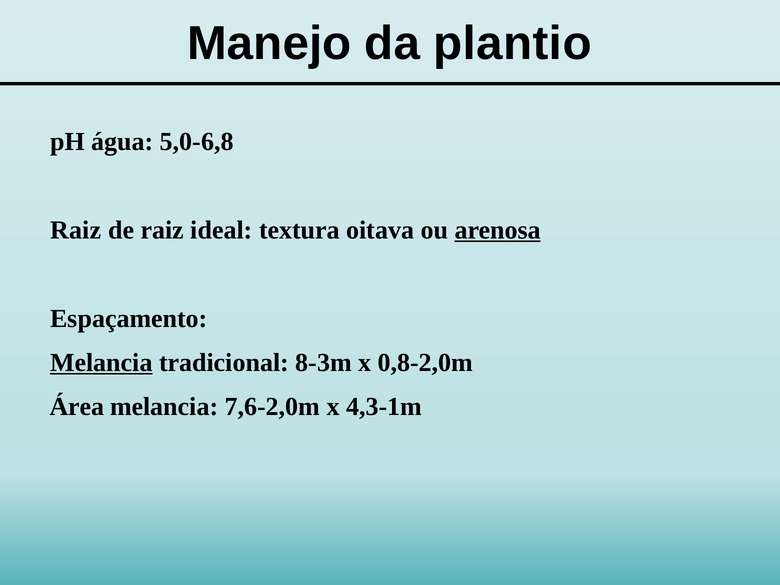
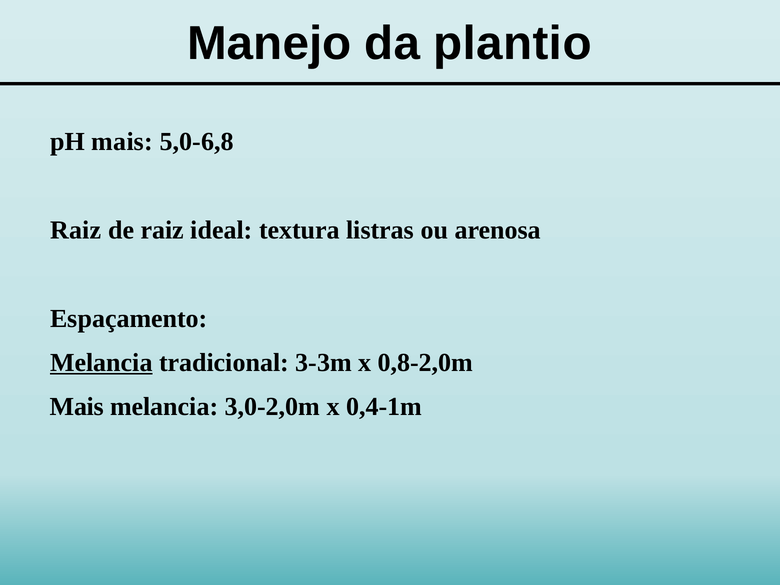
pH água: água -> mais
oitava: oitava -> listras
arenosa underline: present -> none
8-3m: 8-3m -> 3-3m
Área at (77, 407): Área -> Mais
7,6-2,0m: 7,6-2,0m -> 3,0-2,0m
4,3-1m: 4,3-1m -> 0,4-1m
